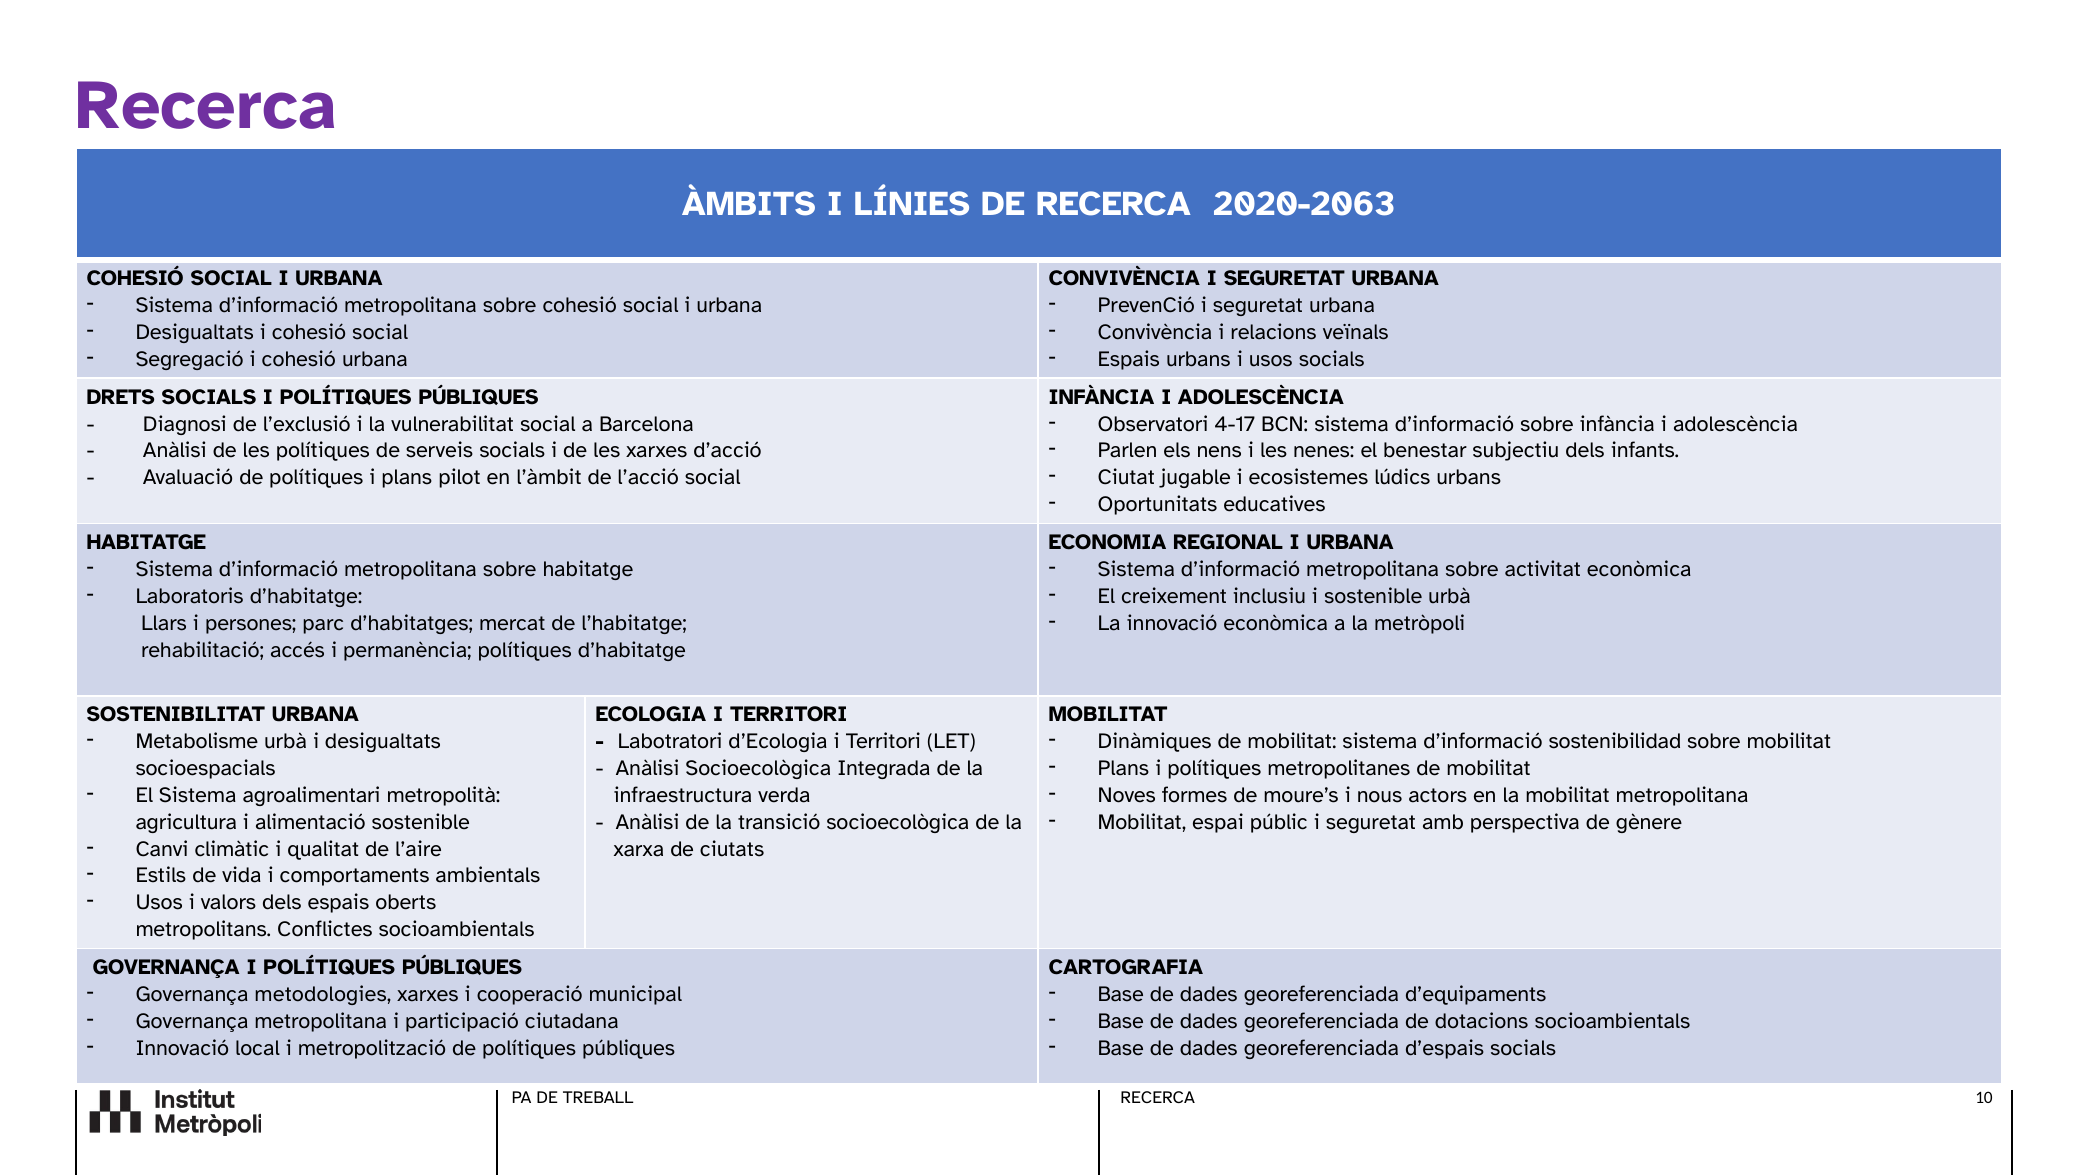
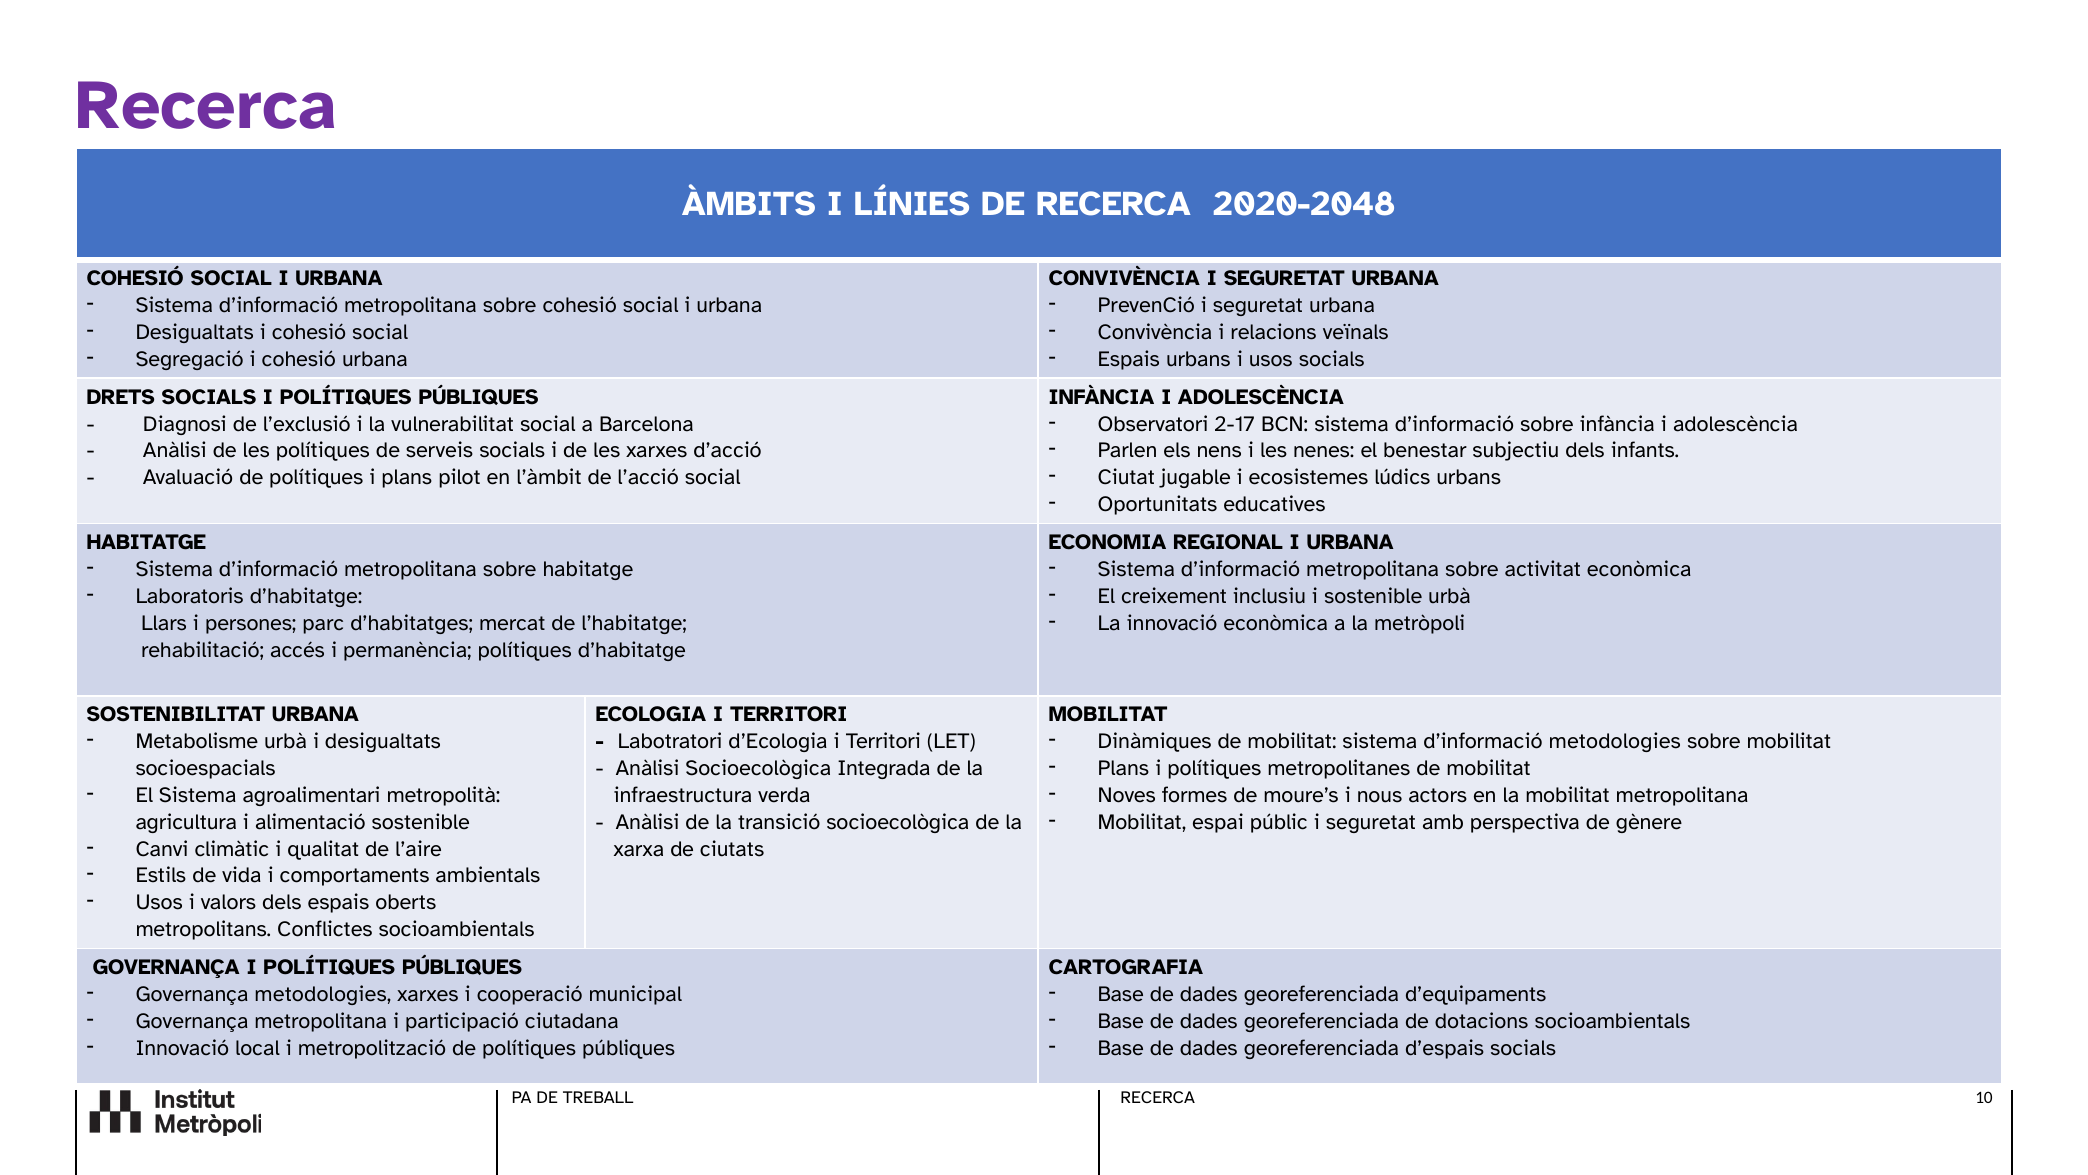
2020-2063: 2020-2063 -> 2020-2048
4-17: 4-17 -> 2-17
d’informació sostenibilidad: sostenibilidad -> metodologies
